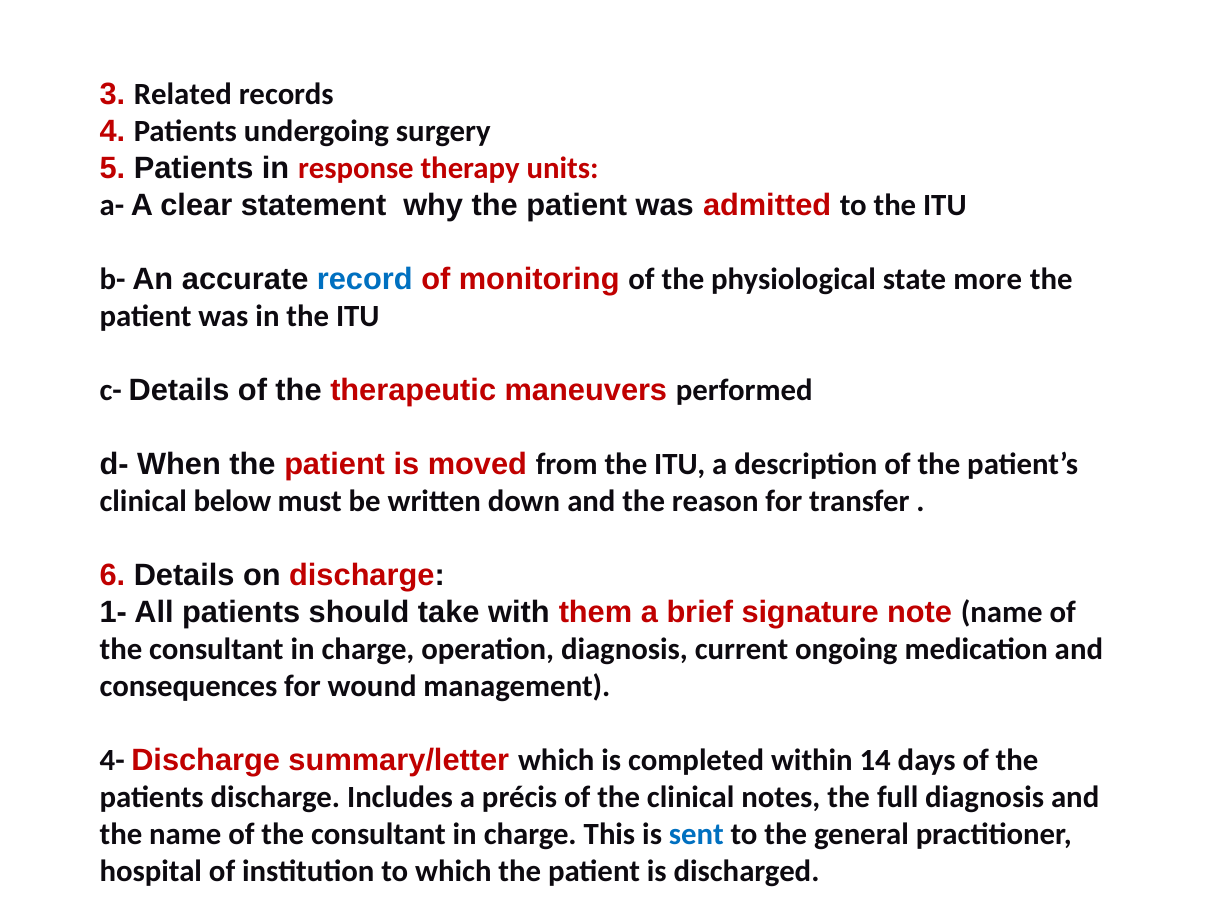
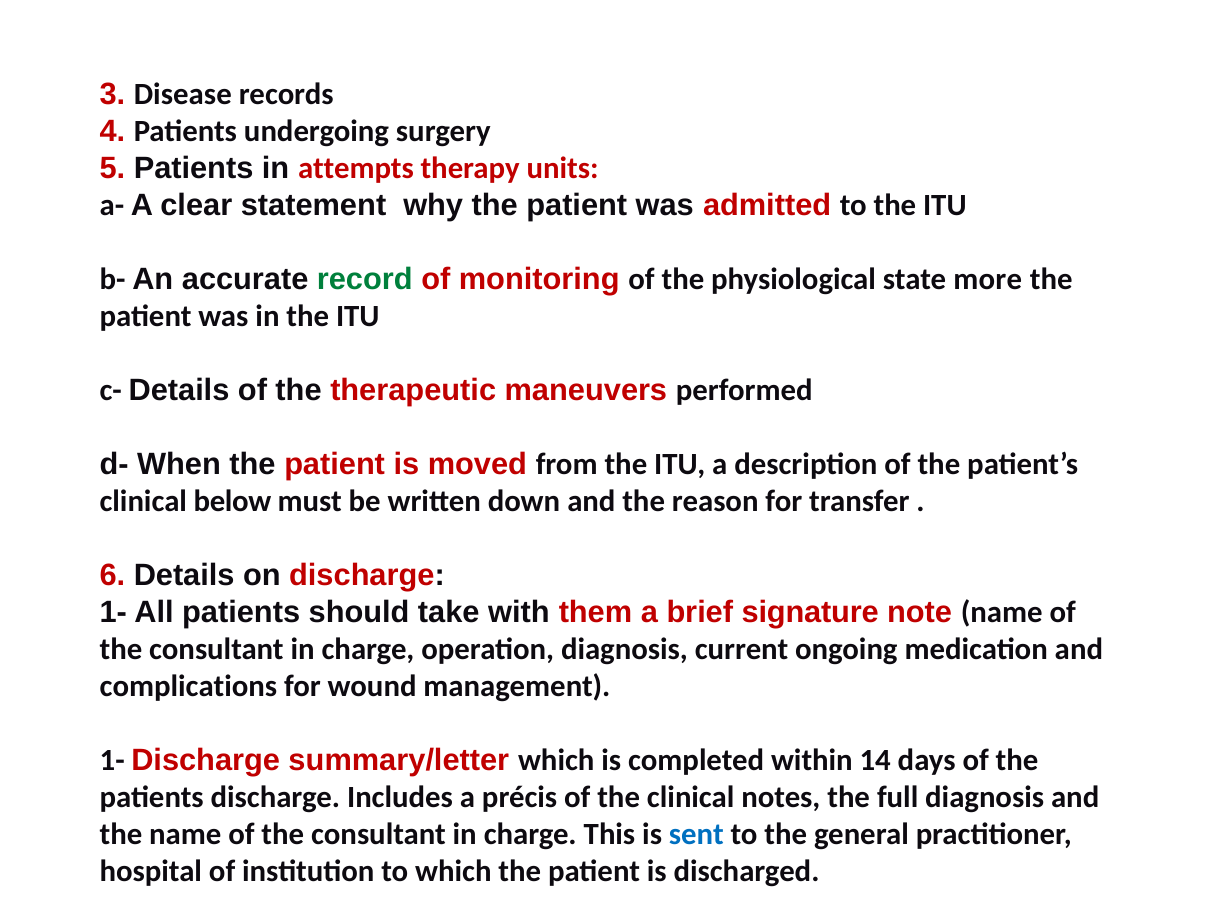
Related: Related -> Disease
response: response -> attempts
record colour: blue -> green
consequences: consequences -> complications
4- at (112, 760): 4- -> 1-
